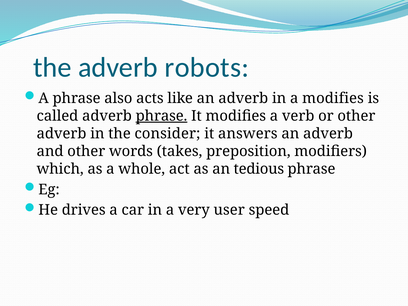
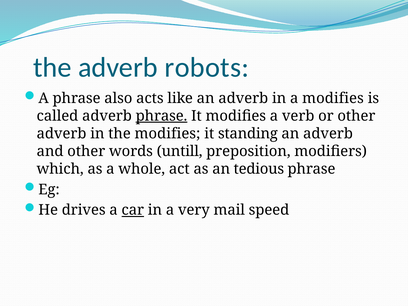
the consider: consider -> modifies
answers: answers -> standing
takes: takes -> untill
car underline: none -> present
user: user -> mail
